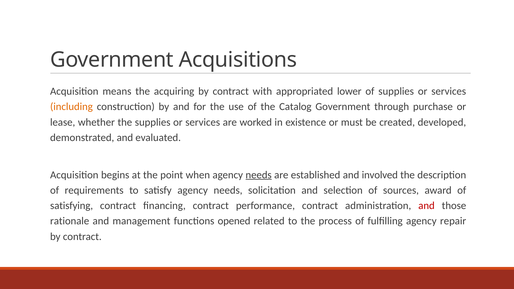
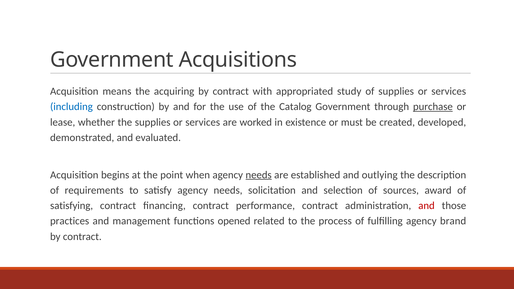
lower: lower -> study
including colour: orange -> blue
purchase underline: none -> present
involved: involved -> outlying
rationale: rationale -> practices
repair: repair -> brand
